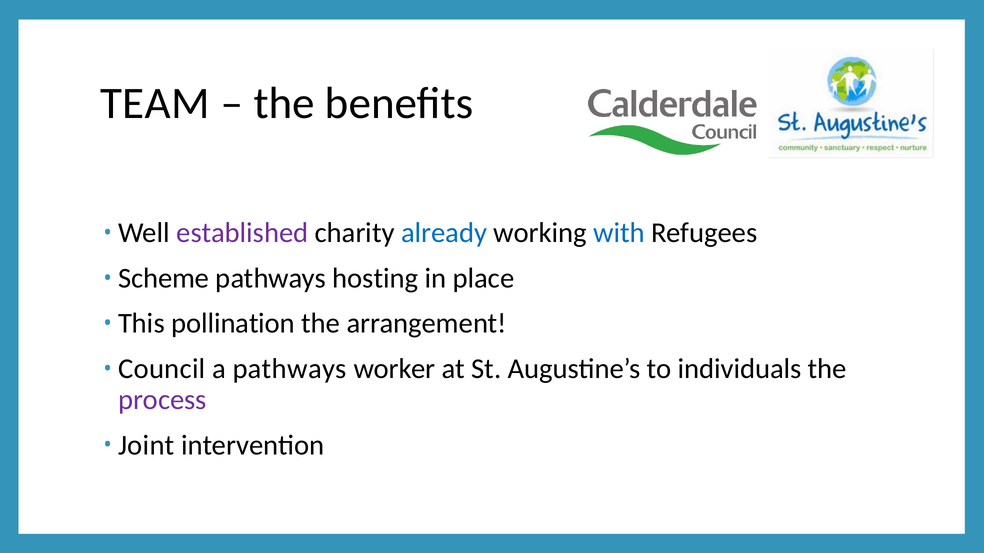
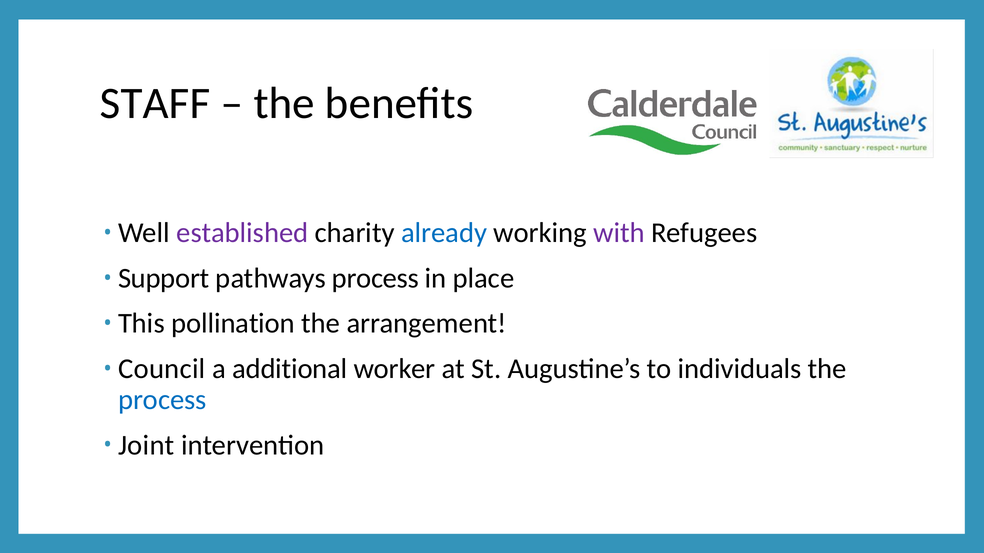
TEAM: TEAM -> STAFF
with colour: blue -> purple
Scheme: Scheme -> Support
pathways hosting: hosting -> process
a pathways: pathways -> additional
process at (162, 400) colour: purple -> blue
